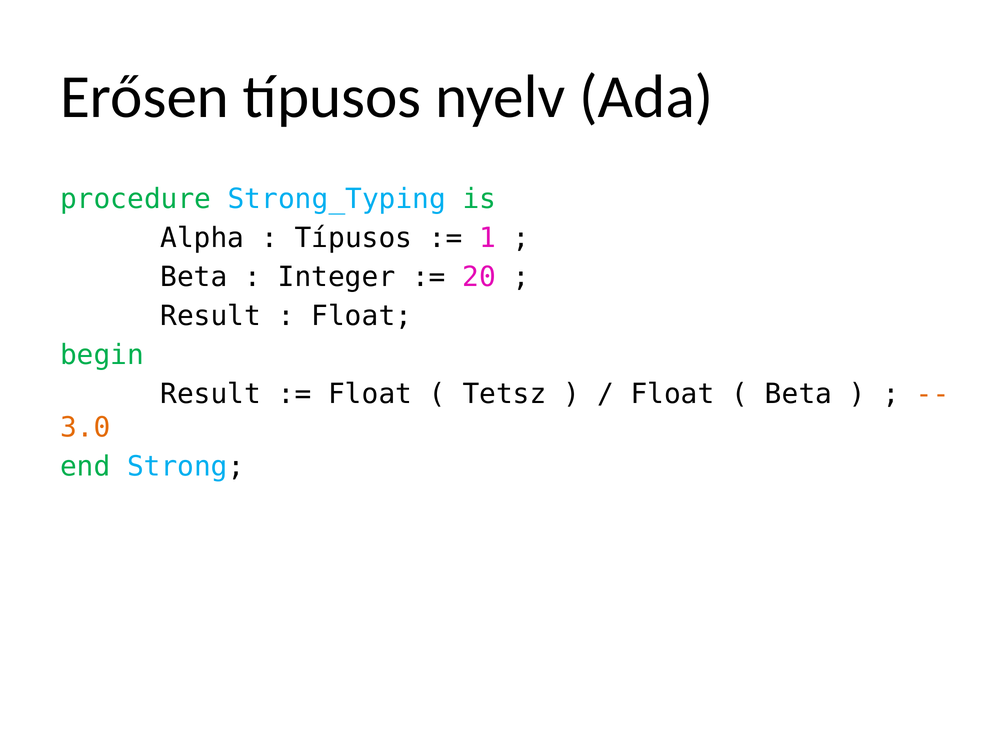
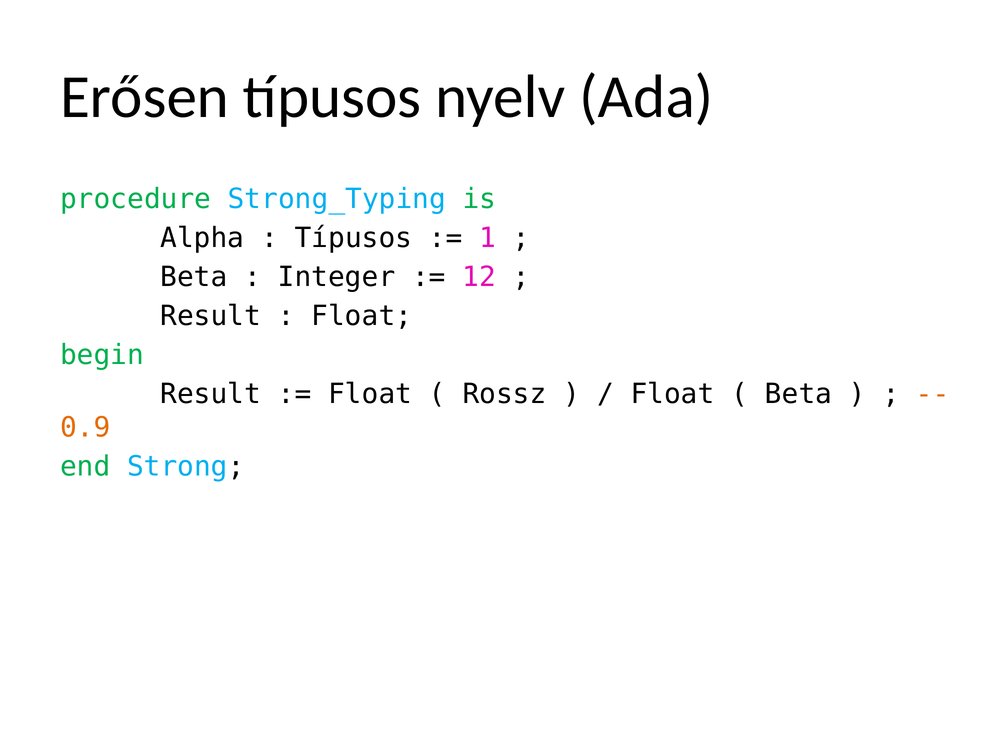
20: 20 -> 12
Tetsz: Tetsz -> Rossz
3.0: 3.0 -> 0.9
